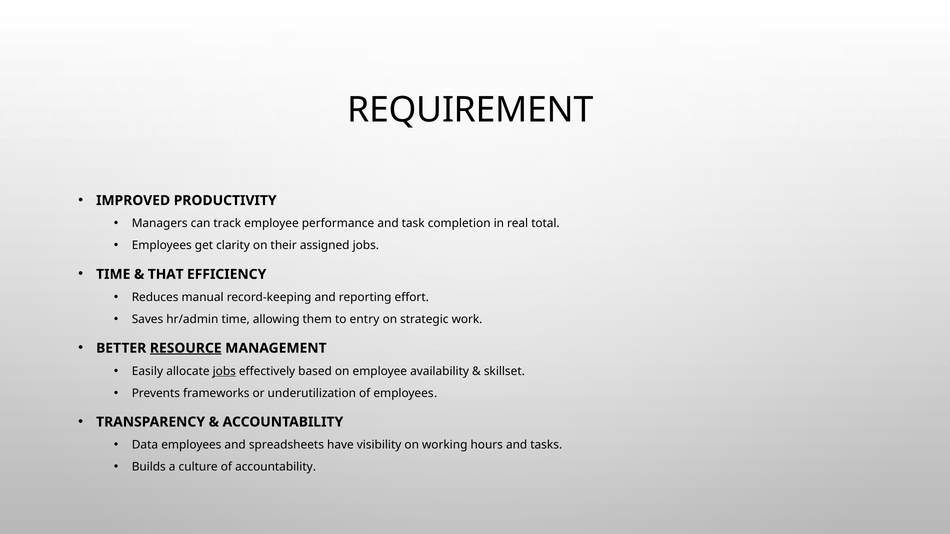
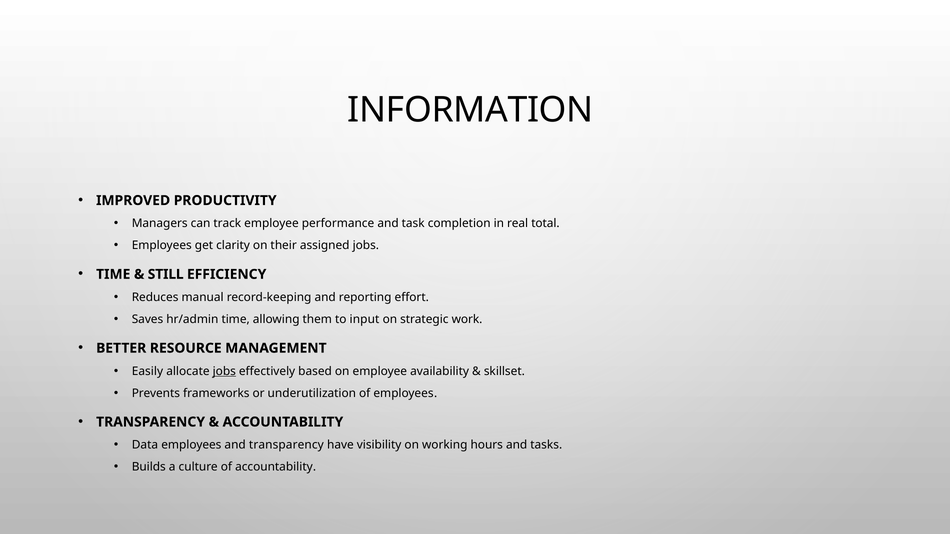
REQUIREMENT: REQUIREMENT -> INFORMATION
THAT: THAT -> STILL
entry: entry -> input
RESOURCE underline: present -> none
and spreadsheets: spreadsheets -> transparency
